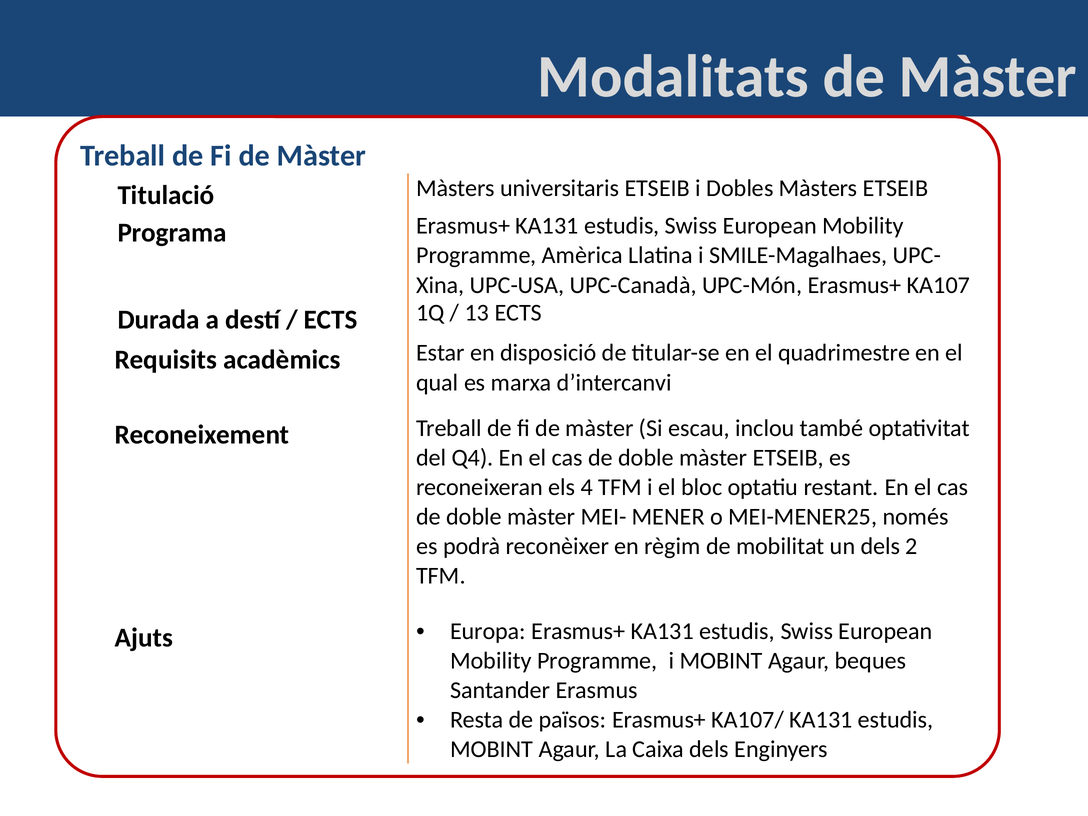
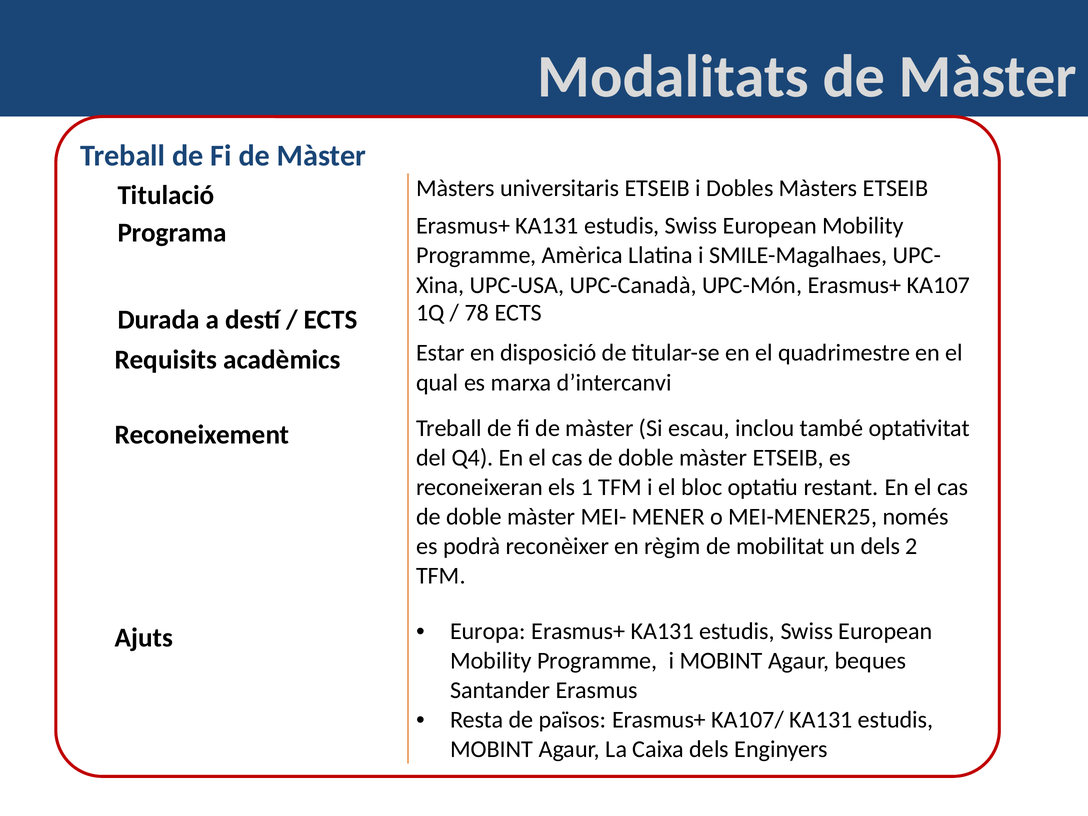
13: 13 -> 78
4: 4 -> 1
